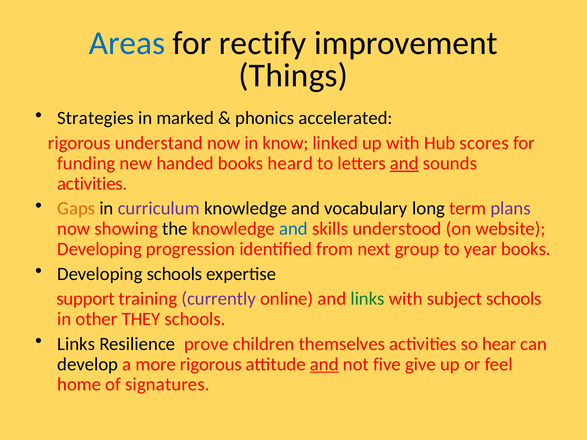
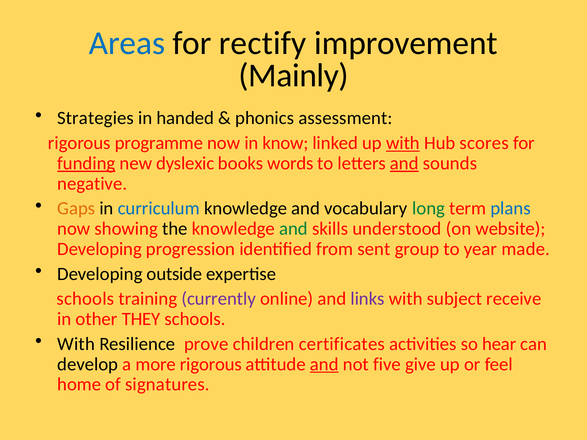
Things: Things -> Mainly
marked: marked -> handed
accelerated: accelerated -> assessment
understand: understand -> programme
with at (403, 143) underline: none -> present
funding underline: none -> present
handed: handed -> dyslexic
heard: heard -> words
activities at (92, 184): activities -> negative
curriculum colour: purple -> blue
long colour: black -> green
plans colour: purple -> blue
and at (293, 229) colour: blue -> green
next: next -> sent
year books: books -> made
Developing schools: schools -> outside
support at (86, 299): support -> schools
links at (368, 299) colour: green -> purple
subject schools: schools -> receive
Links at (76, 344): Links -> With
themselves: themselves -> certificates
